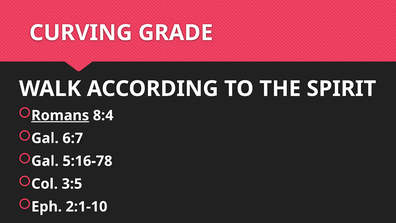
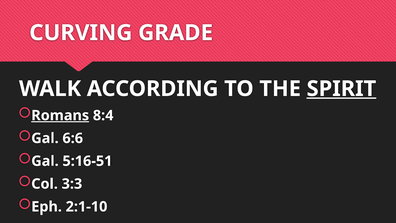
SPIRIT underline: none -> present
6:7: 6:7 -> 6:6
5:16-78: 5:16-78 -> 5:16-51
3:5: 3:5 -> 3:3
